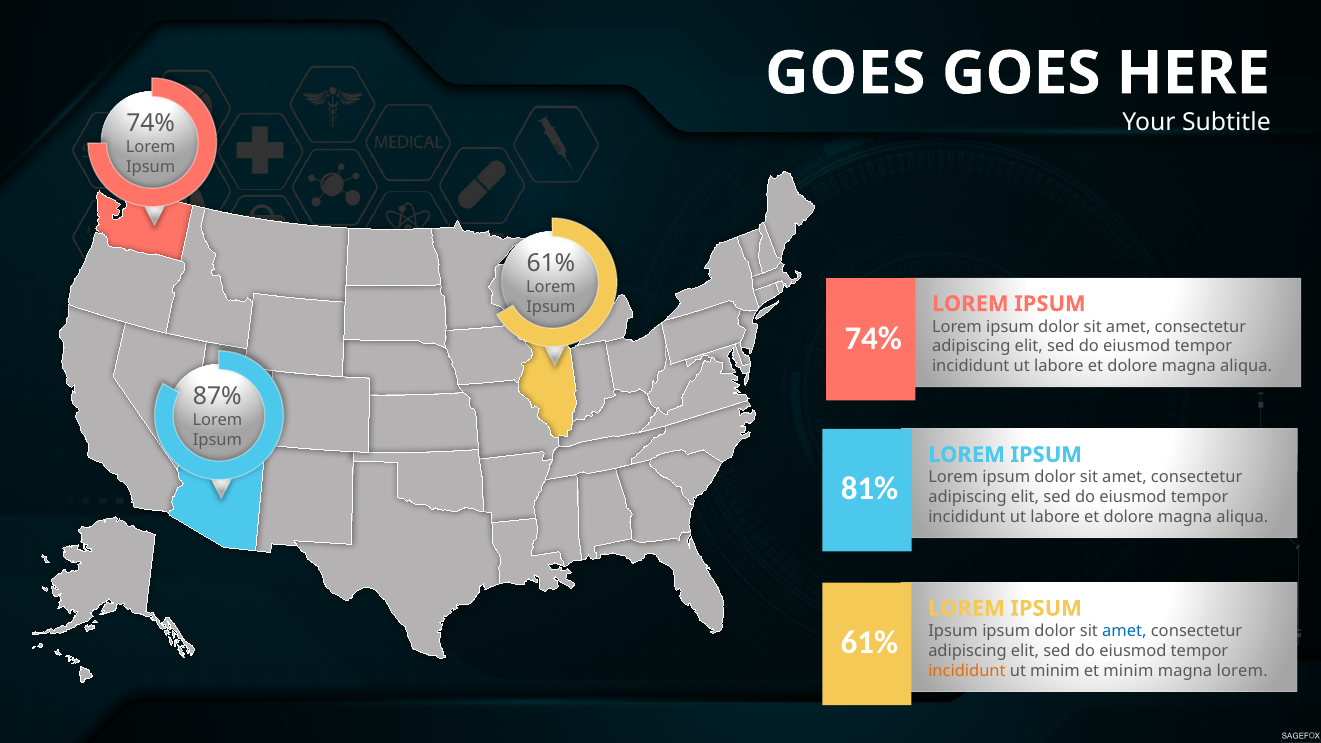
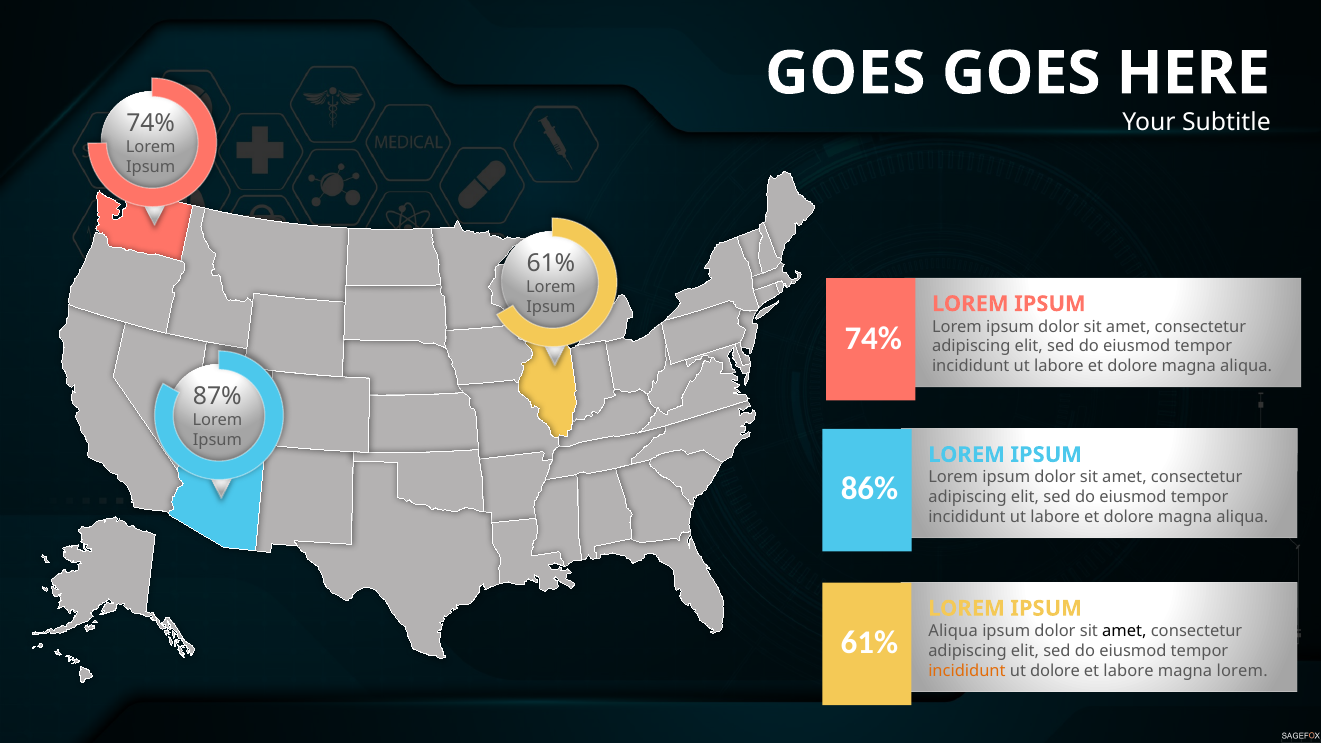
81%: 81% -> 86%
Ipsum at (953, 631): Ipsum -> Aliqua
amet at (1124, 631) colour: blue -> black
ut minim: minim -> dolore
et minim: minim -> labore
